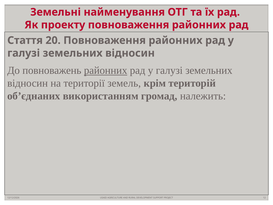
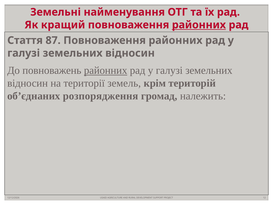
проекту: проекту -> кращий
районних at (199, 25) underline: none -> present
20: 20 -> 87
використанням: використанням -> розпорядження
